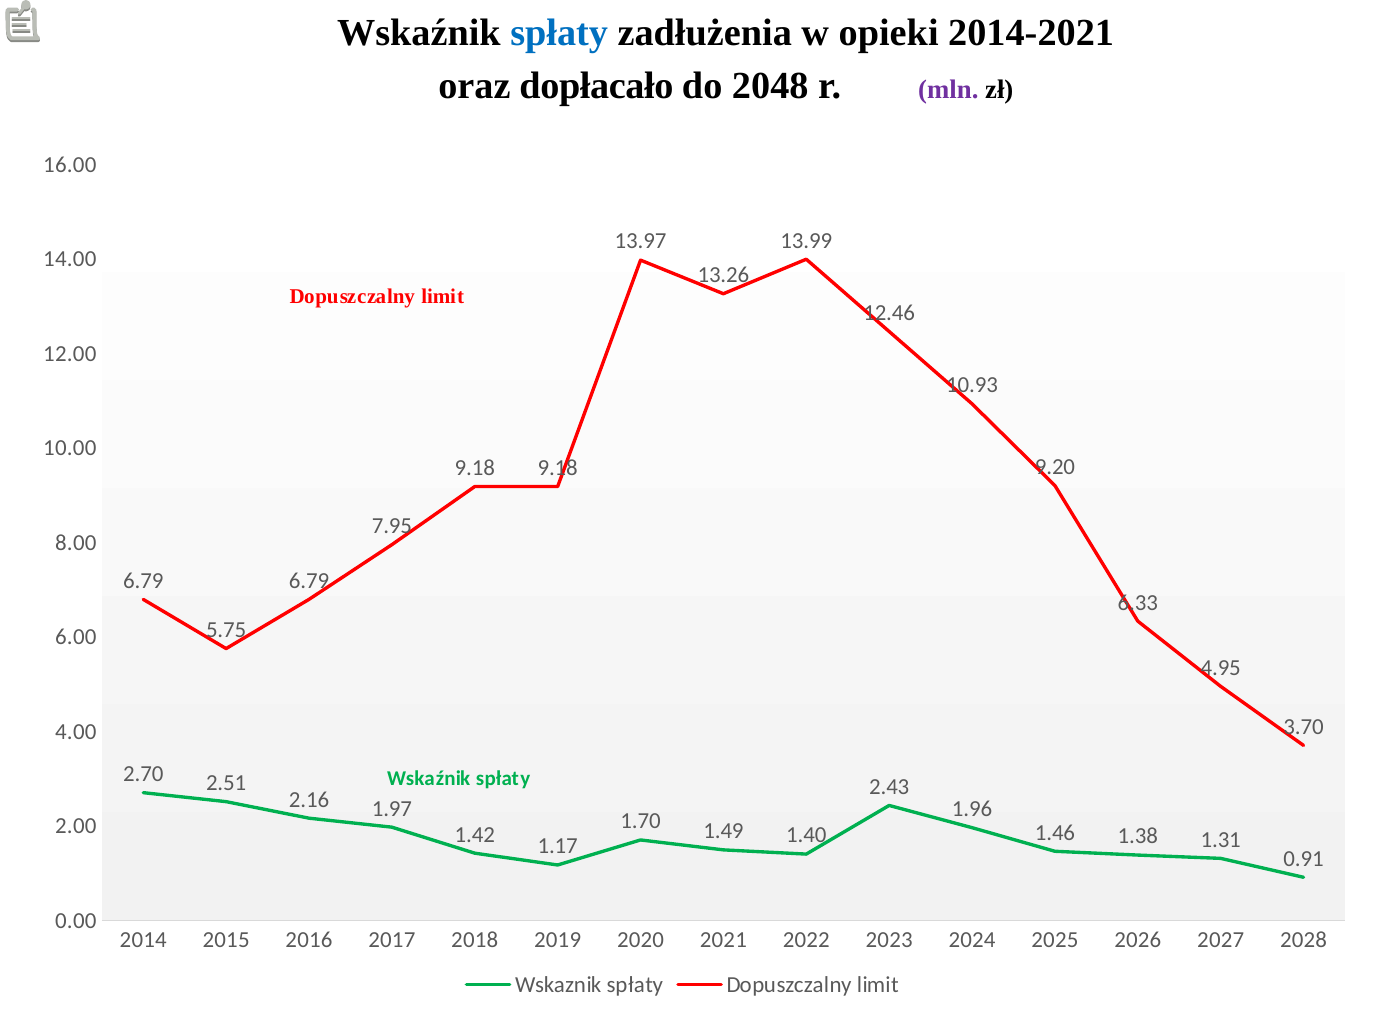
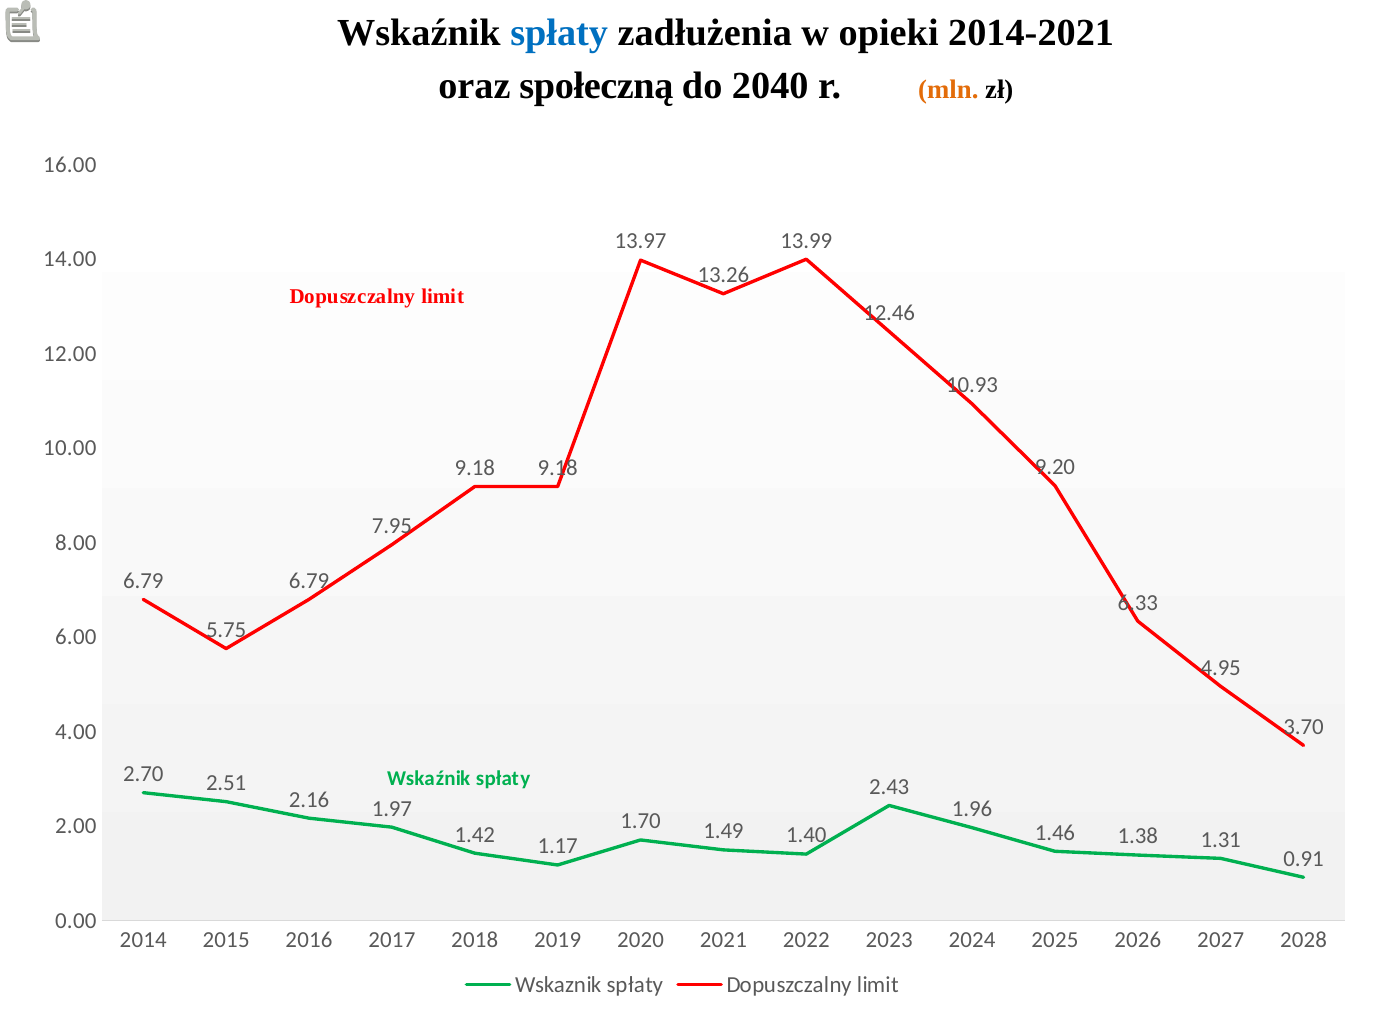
dopłacało: dopłacało -> społeczną
2048: 2048 -> 2040
mln colour: purple -> orange
